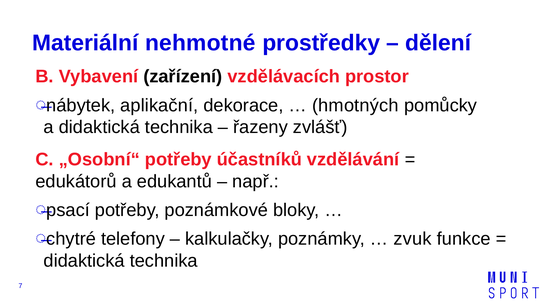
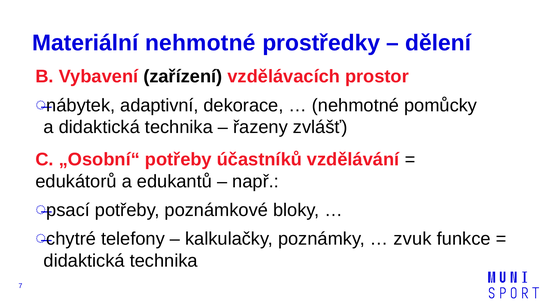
aplikační: aplikační -> adaptivní
hmotných at (355, 105): hmotných -> nehmotné
